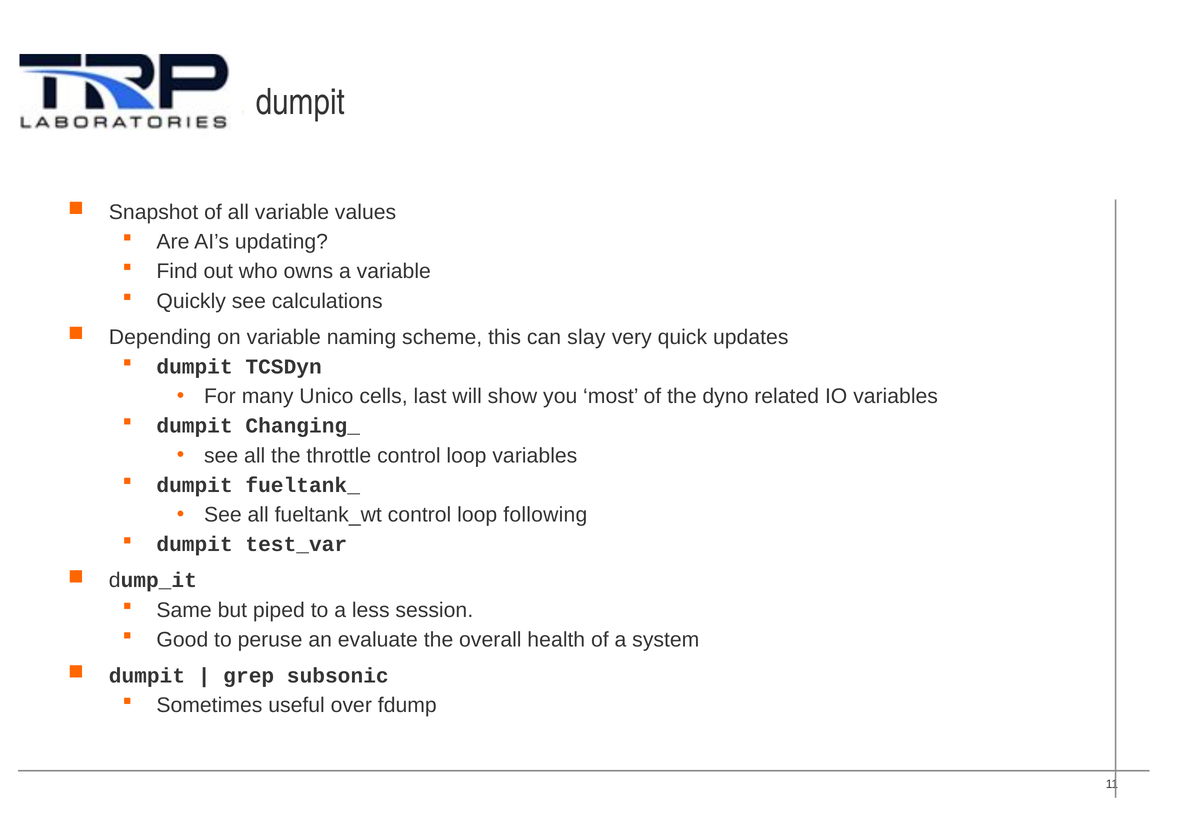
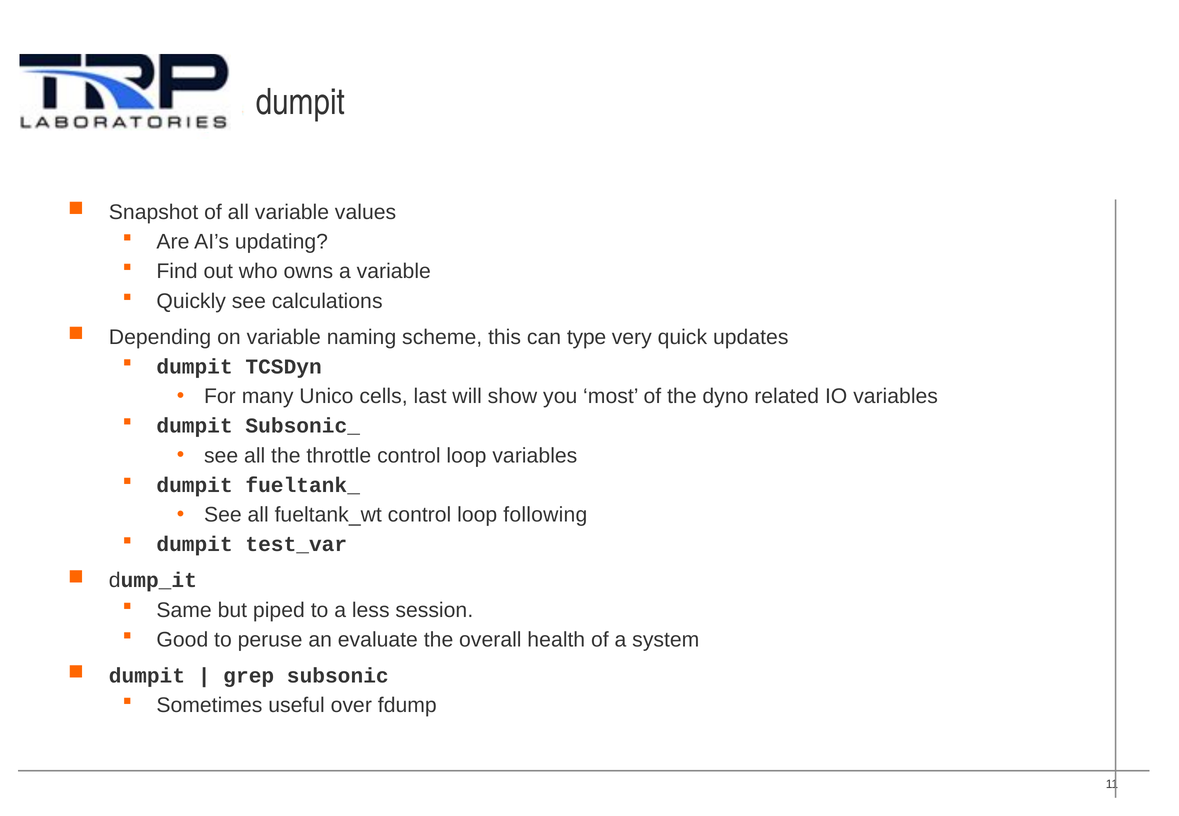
slay: slay -> type
Changing_: Changing_ -> Subsonic_
